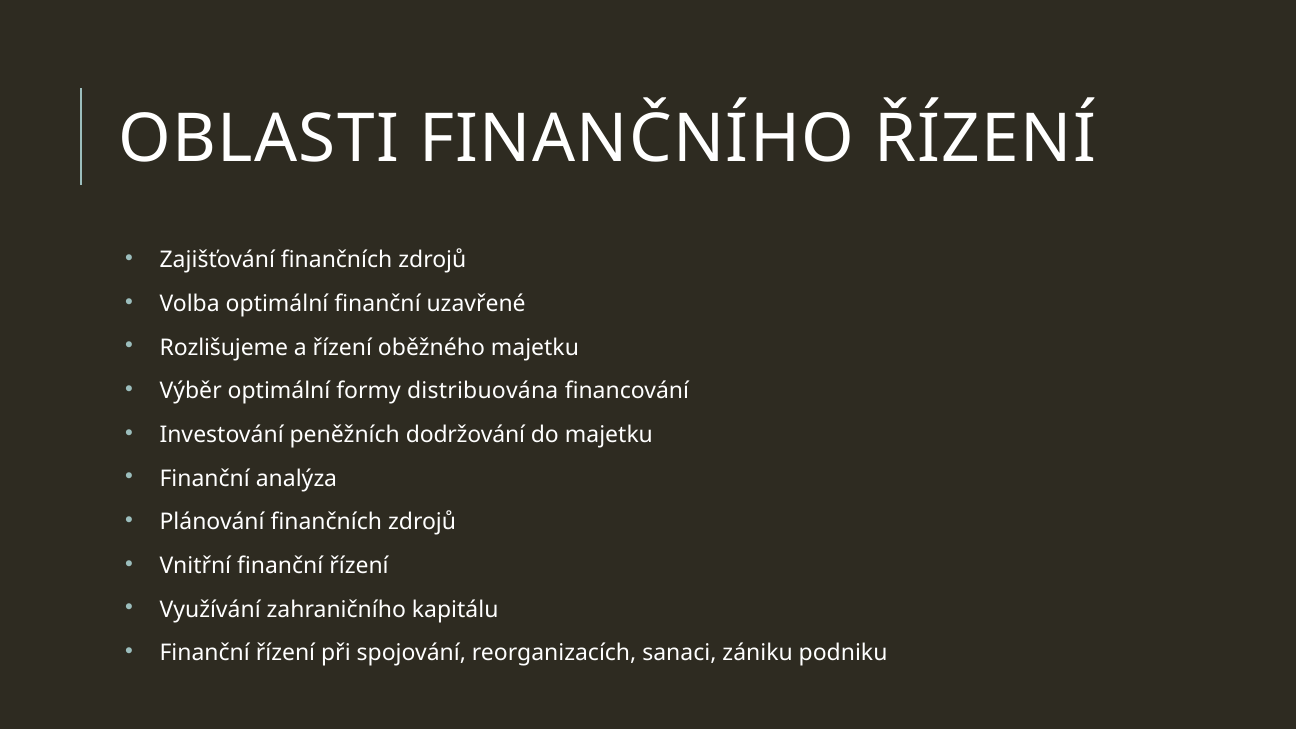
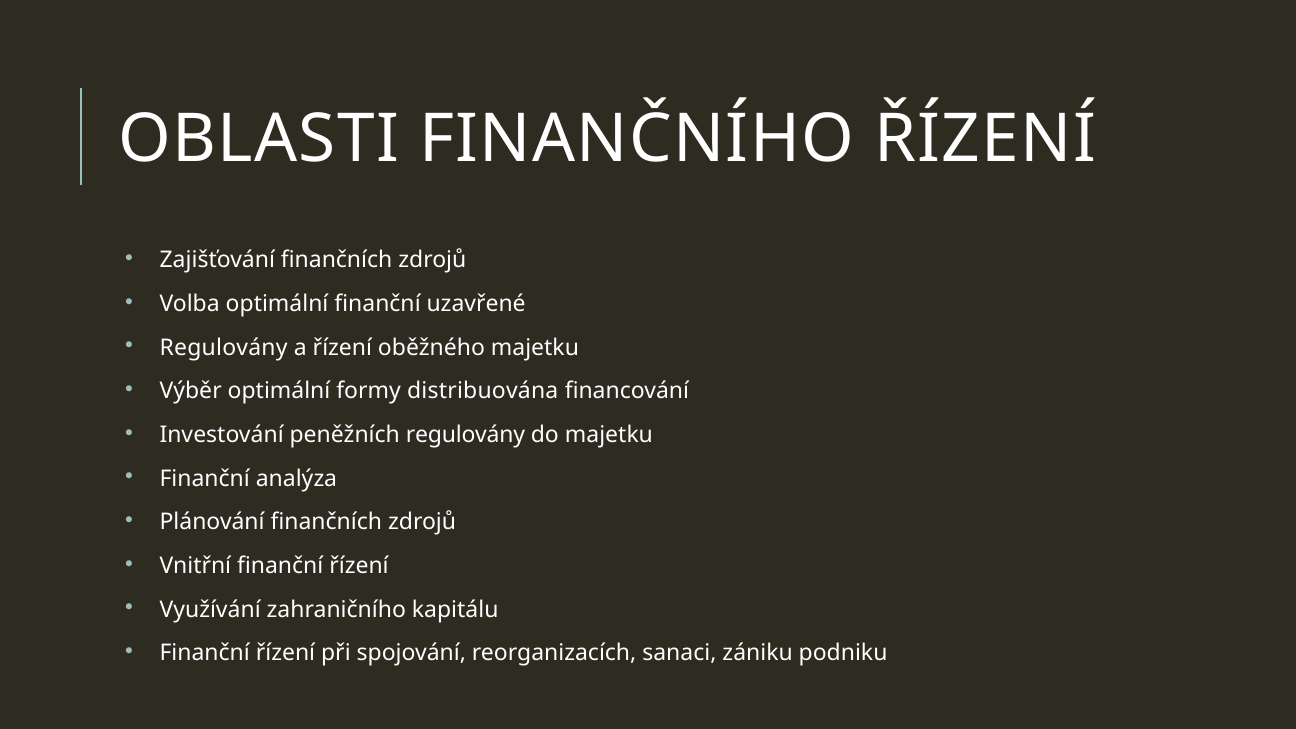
Rozlišujeme at (224, 348): Rozlišujeme -> Regulovány
peněžních dodržování: dodržování -> regulovány
